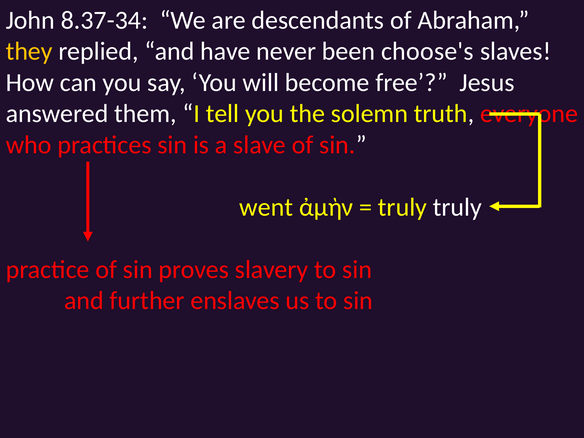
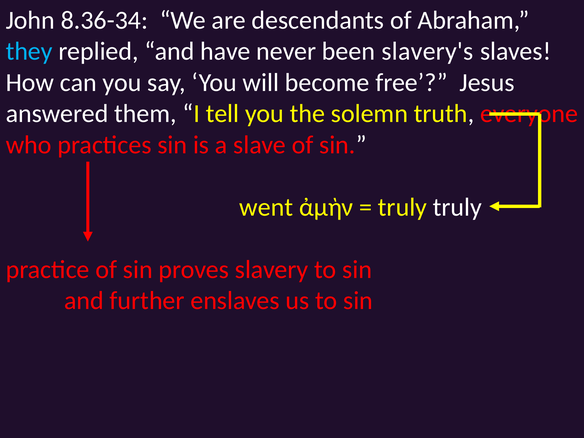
8.37-34: 8.37-34 -> 8.36-34
they colour: yellow -> light blue
choose's: choose's -> slavery's
